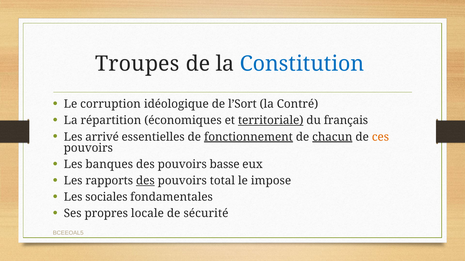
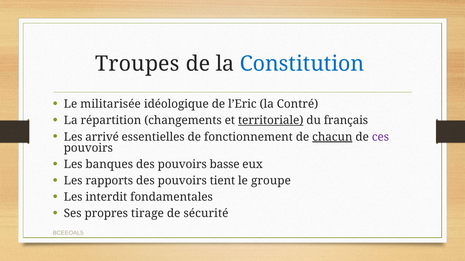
corruption: corruption -> militarisée
l’Sort: l’Sort -> l’Eric
économiques: économiques -> changements
fonctionnement underline: present -> none
ces colour: orange -> purple
des at (145, 181) underline: present -> none
total: total -> tient
impose: impose -> groupe
sociales: sociales -> interdit
locale: locale -> tirage
